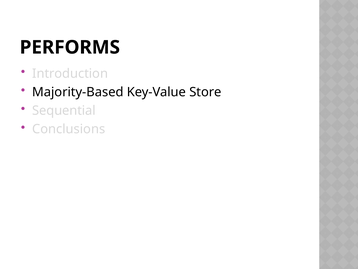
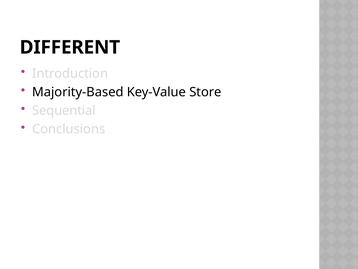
PERFORMS: PERFORMS -> DIFFERENT
